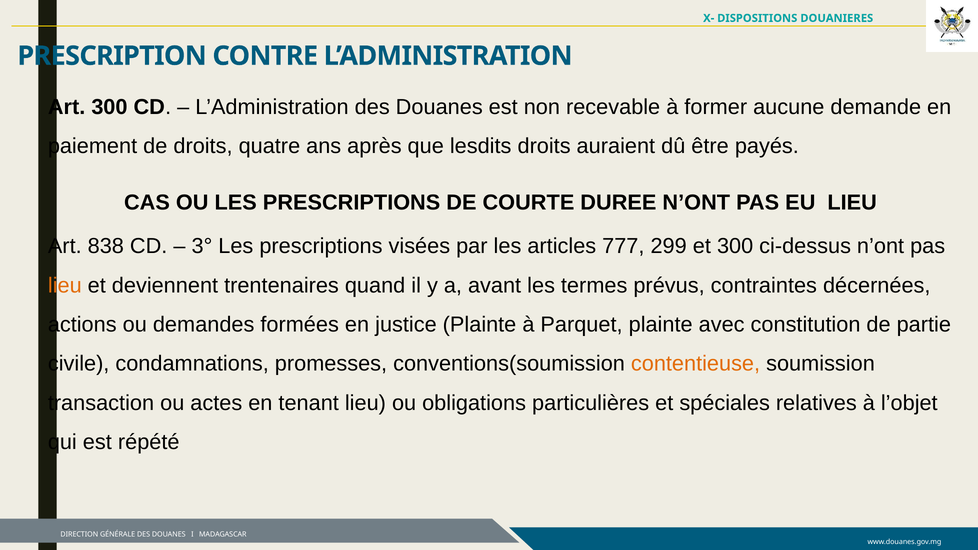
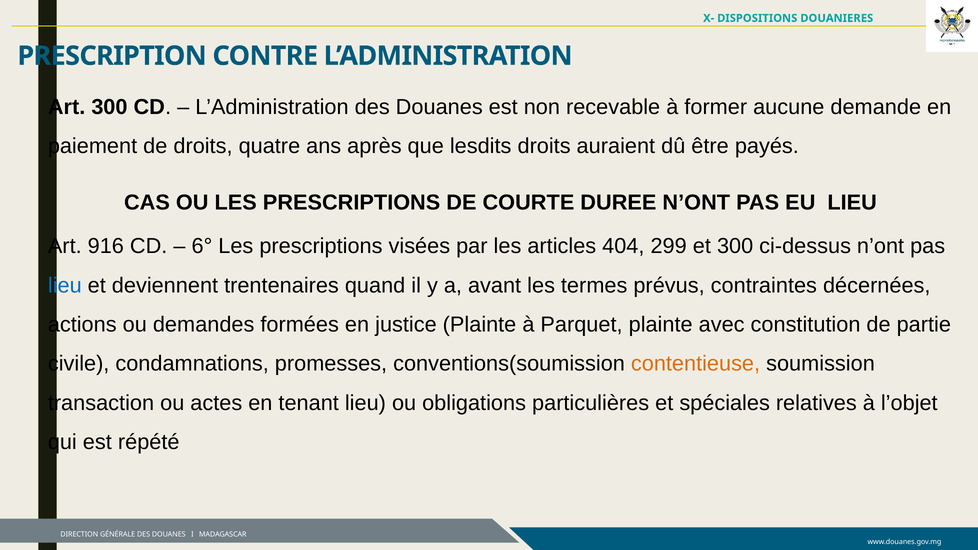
838: 838 -> 916
3°: 3° -> 6°
777: 777 -> 404
lieu at (65, 285) colour: orange -> blue
